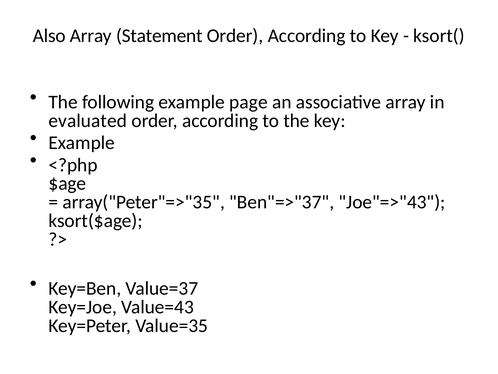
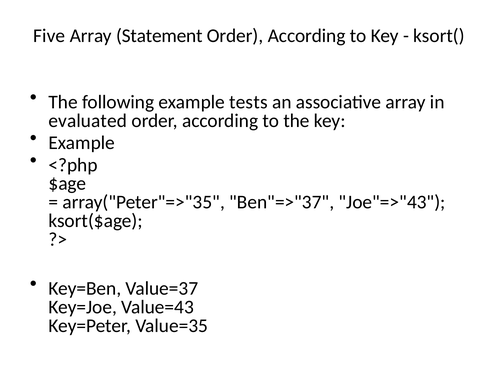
Also: Also -> Five
page: page -> tests
